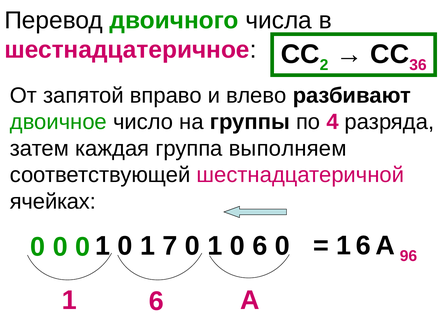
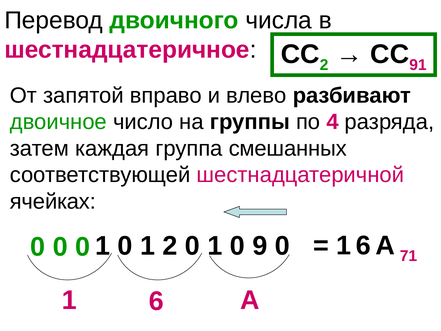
36: 36 -> 91
выполняем: выполняем -> смешанных
96: 96 -> 71
1 7: 7 -> 2
0 6: 6 -> 9
